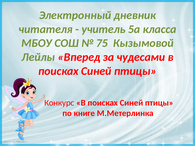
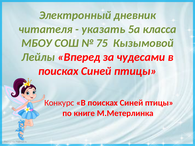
учитель: учитель -> указать
